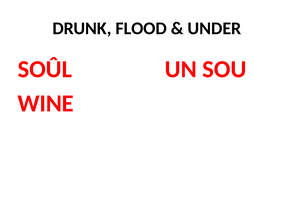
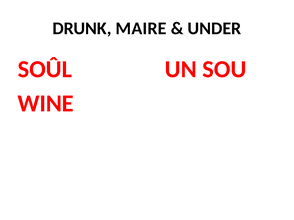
FLOOD: FLOOD -> MAIRE
